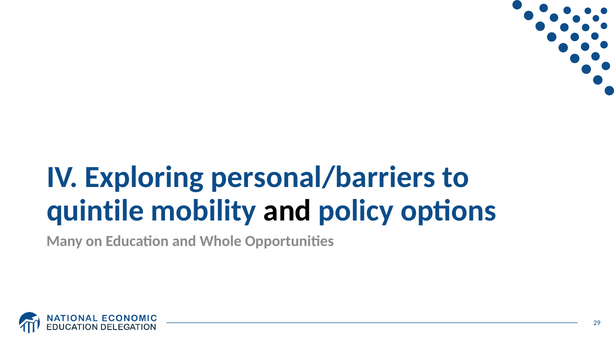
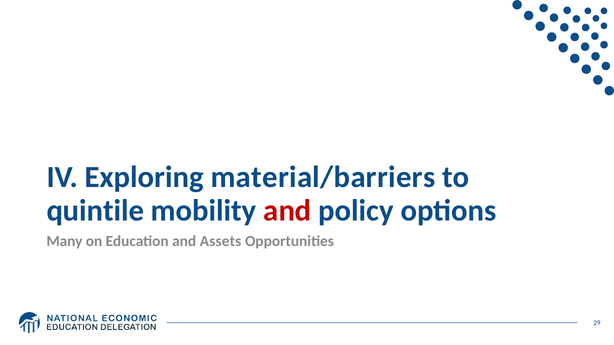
personal/barriers: personal/barriers -> material/barriers
and at (287, 211) colour: black -> red
Whole: Whole -> Assets
